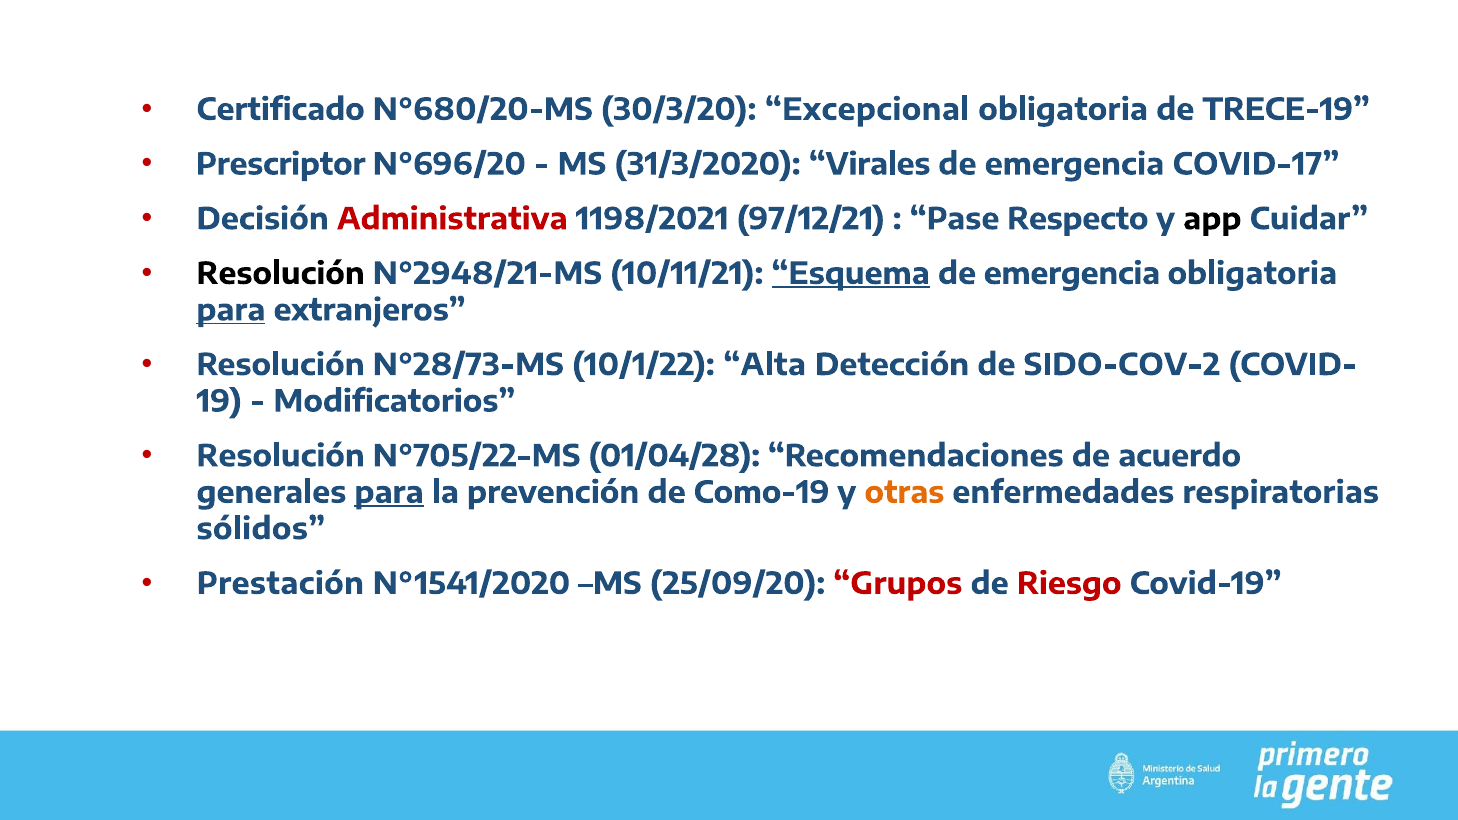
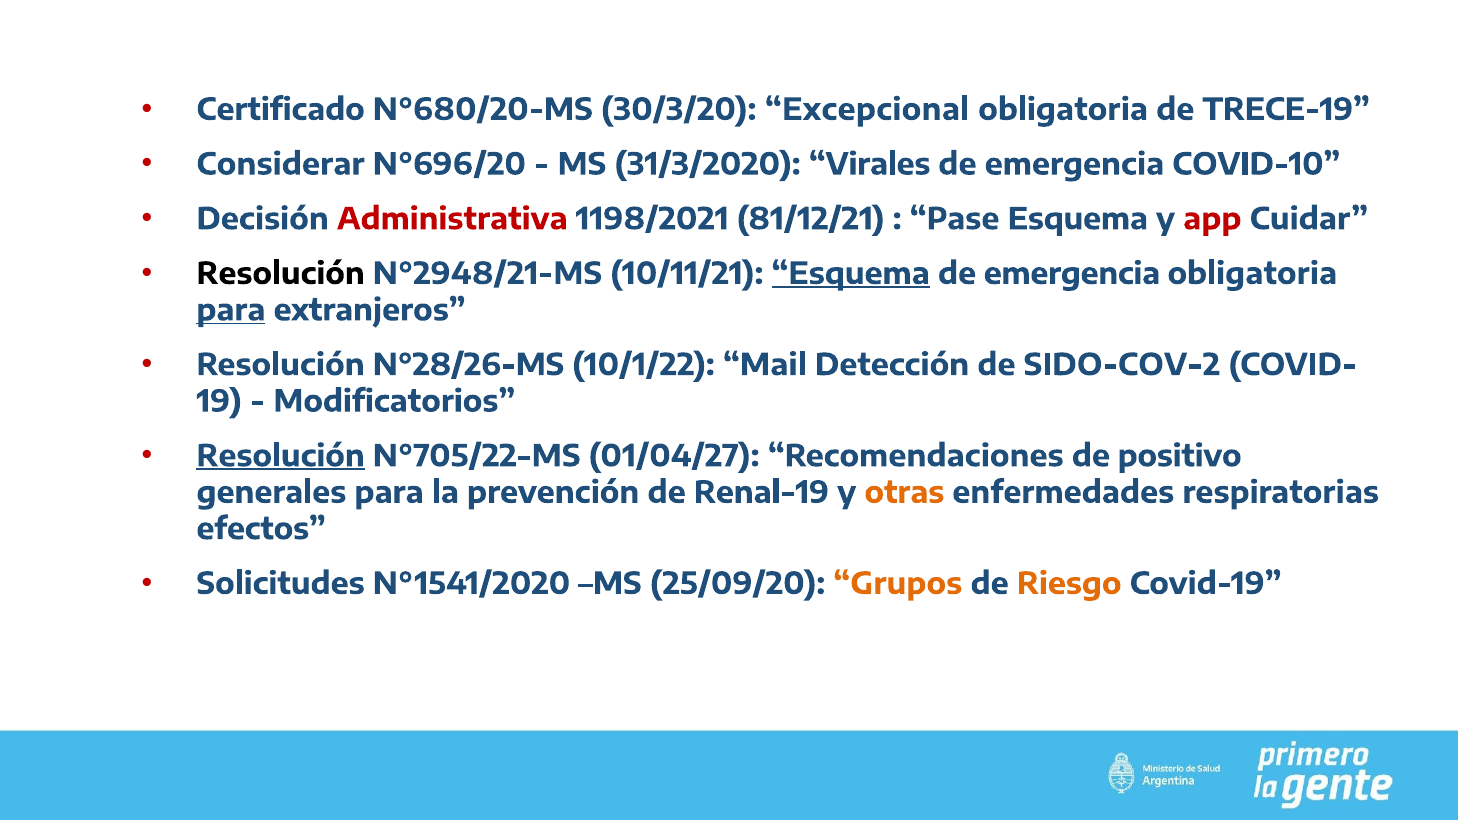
Prescriptor: Prescriptor -> Considerar
COVID-17: COVID-17 -> COVID-10
97/12/21: 97/12/21 -> 81/12/21
Pase Respecto: Respecto -> Esquema
app colour: black -> red
N°28/73-MS: N°28/73-MS -> N°28/26-MS
Alta: Alta -> Mail
Resolución at (281, 456) underline: none -> present
01/04/28: 01/04/28 -> 01/04/27
acuerdo: acuerdo -> positivo
para at (389, 493) underline: present -> none
Como-19: Como-19 -> Renal-19
sólidos: sólidos -> efectos
Prestación: Prestación -> Solicitudes
Grupos colour: red -> orange
Riesgo colour: red -> orange
